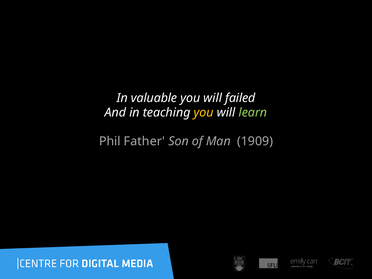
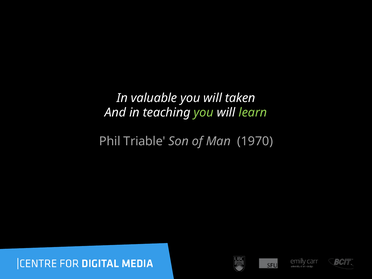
failed: failed -> taken
you at (204, 112) colour: yellow -> light green
Father: Father -> Triable
1909: 1909 -> 1970
